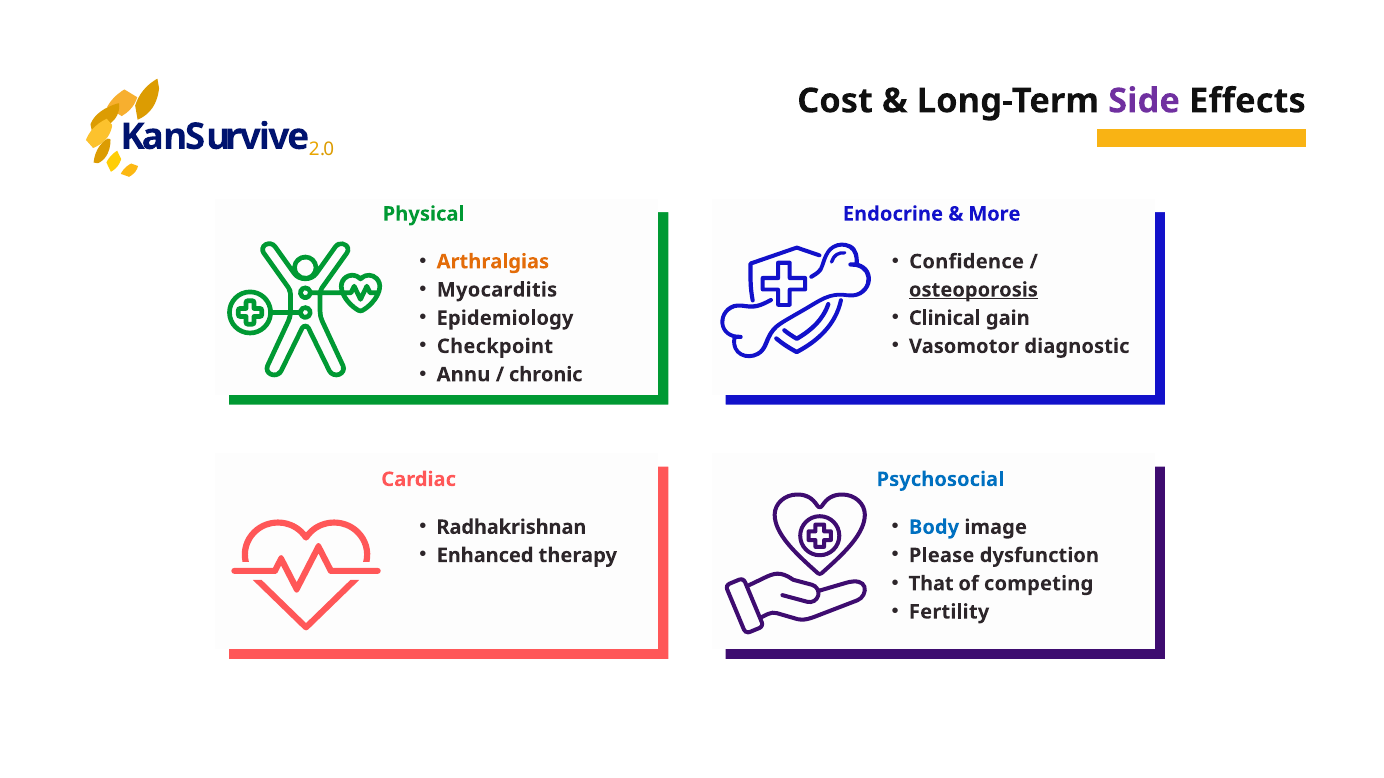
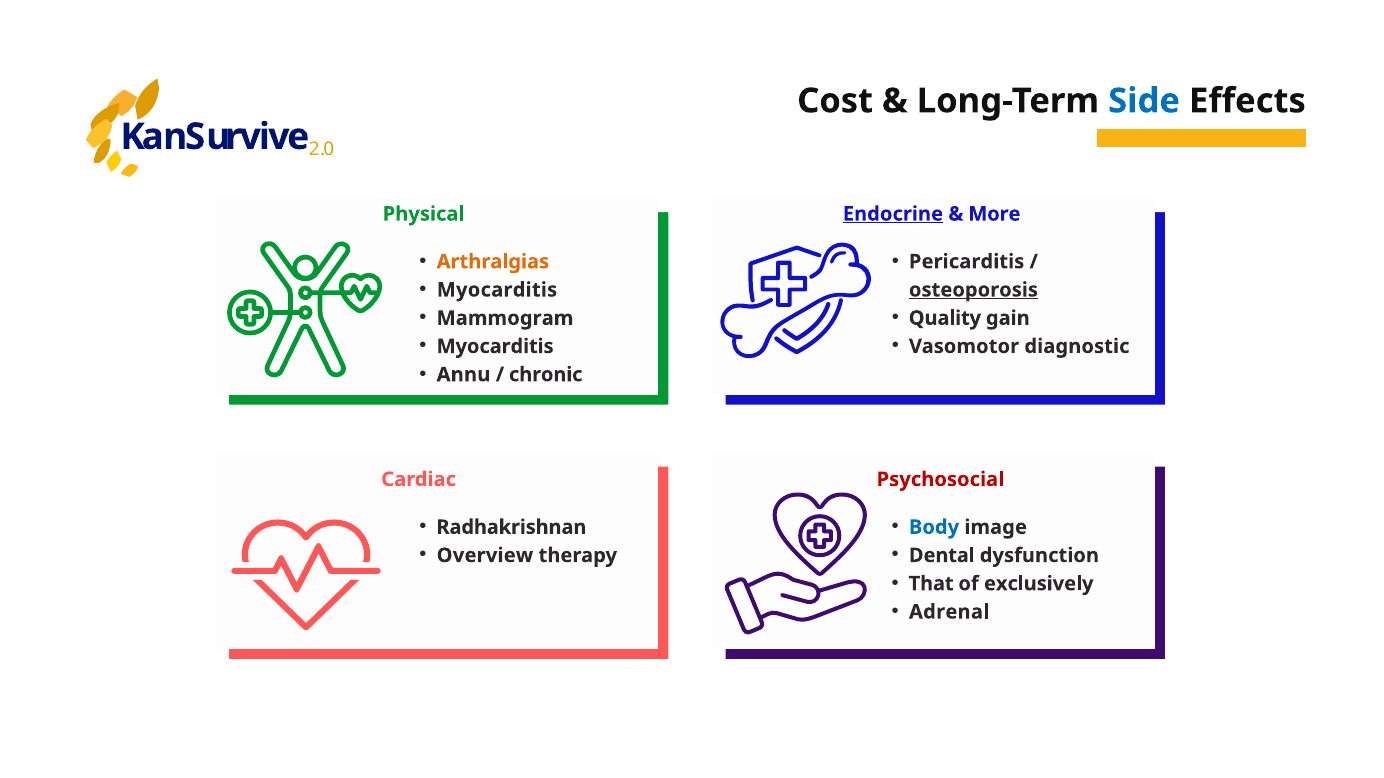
Side colour: purple -> blue
Endocrine underline: none -> present
Confidence: Confidence -> Pericarditis
Epidemiology: Epidemiology -> Mammogram
Clinical: Clinical -> Quality
Checkpoint at (495, 347): Checkpoint -> Myocarditis
Psychosocial colour: blue -> red
Enhanced: Enhanced -> Overview
Please: Please -> Dental
competing: competing -> exclusively
Fertility: Fertility -> Adrenal
